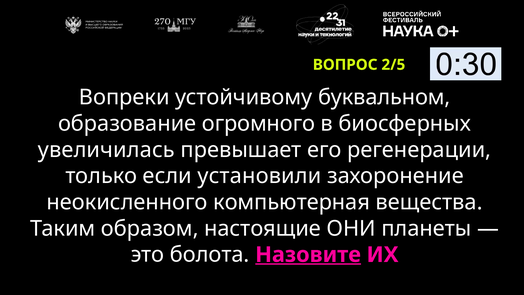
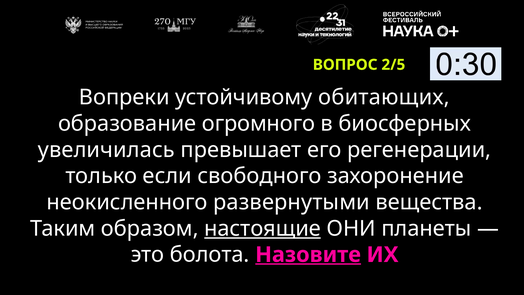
буквальном: буквальном -> обитающих
установили: установили -> свободного
компьютерная: компьютерная -> развернутыми
настоящие underline: none -> present
